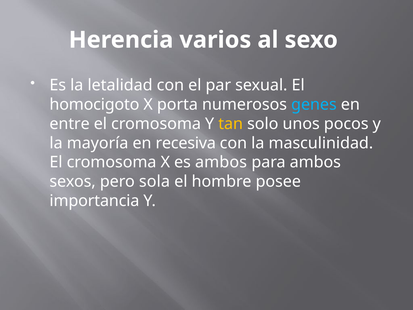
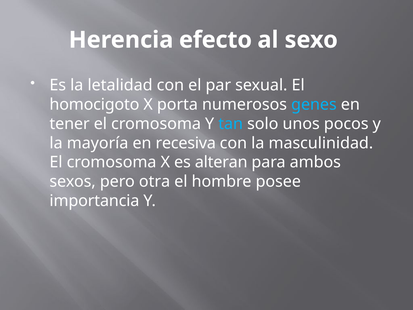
varios: varios -> efecto
entre: entre -> tener
tan colour: yellow -> light blue
es ambos: ambos -> alteran
sola: sola -> otra
